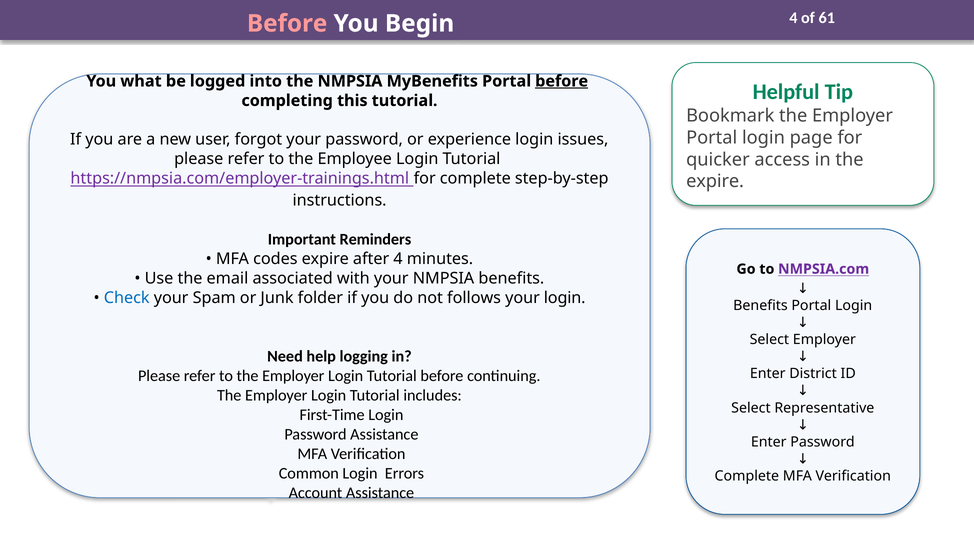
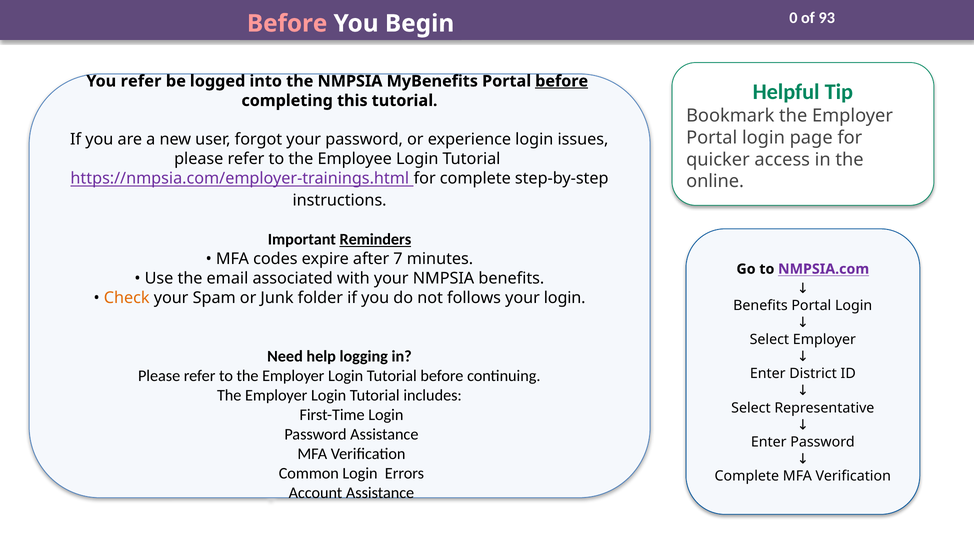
Begin 4: 4 -> 0
61: 61 -> 93
You what: what -> refer
expire at (715, 181): expire -> online
Reminders underline: none -> present
after 4: 4 -> 7
Check colour: blue -> orange
